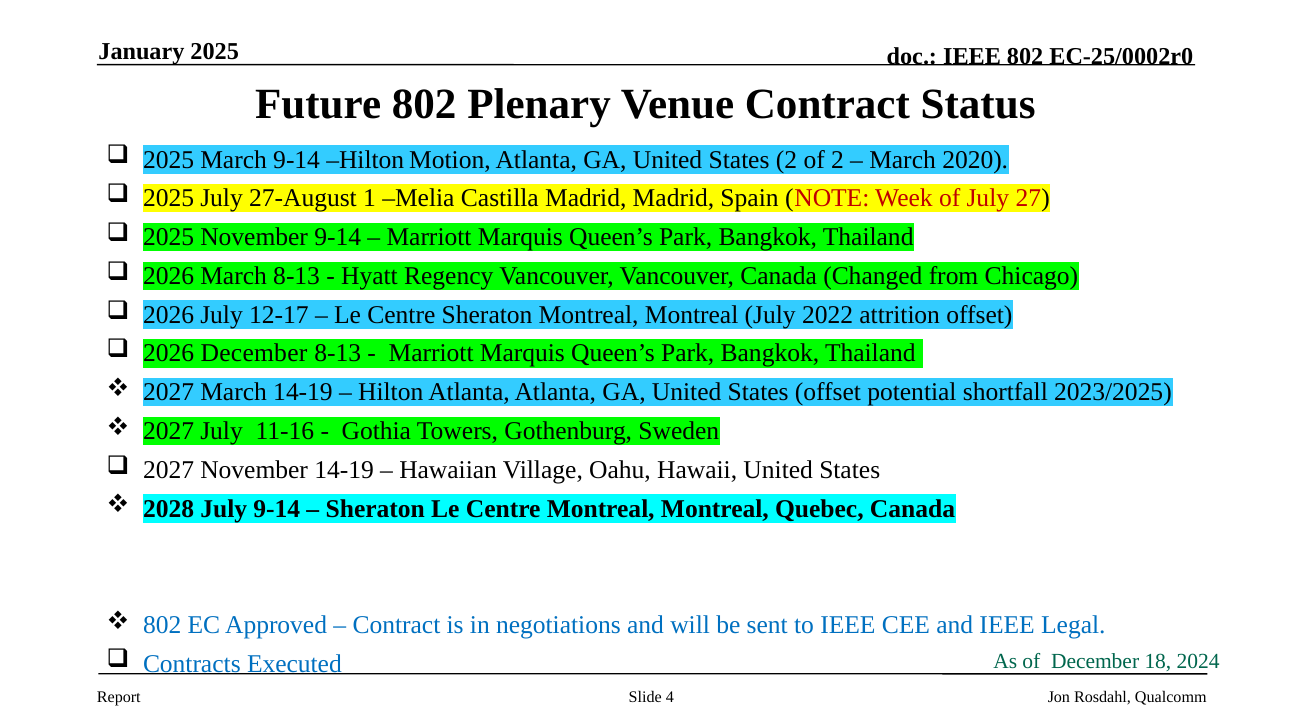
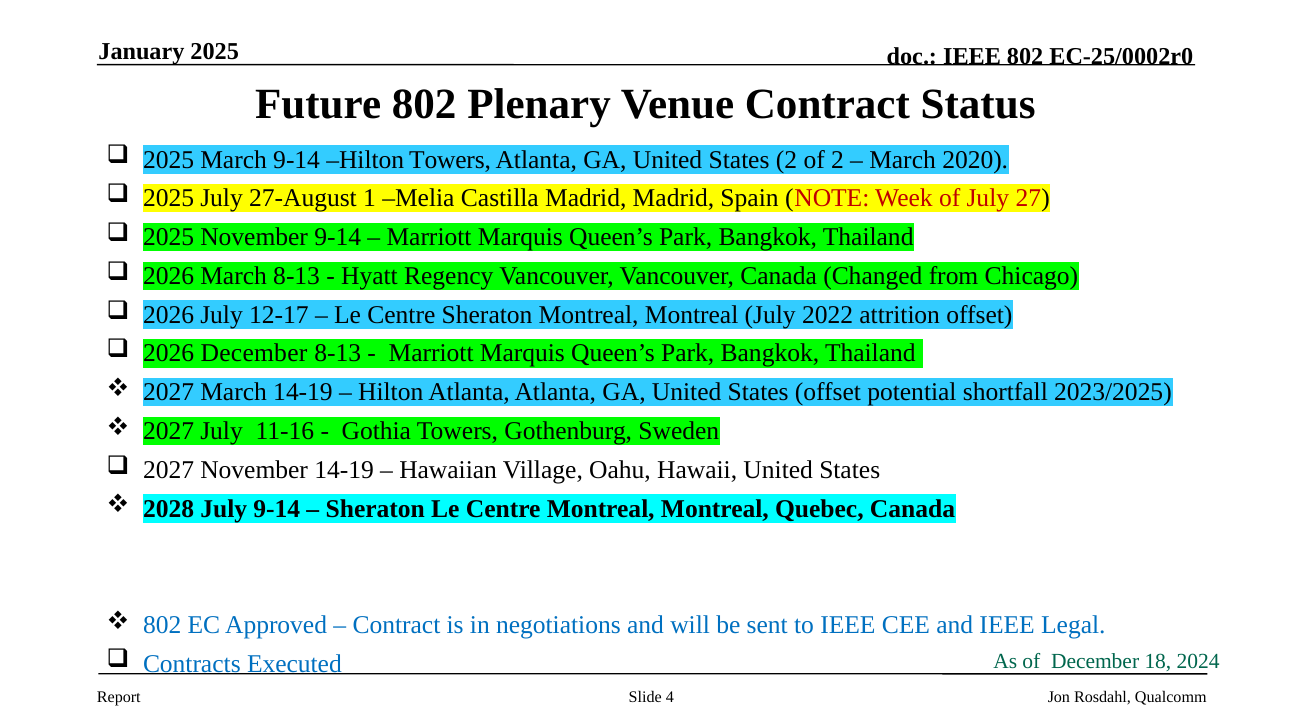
Hilton Motion: Motion -> Towers
